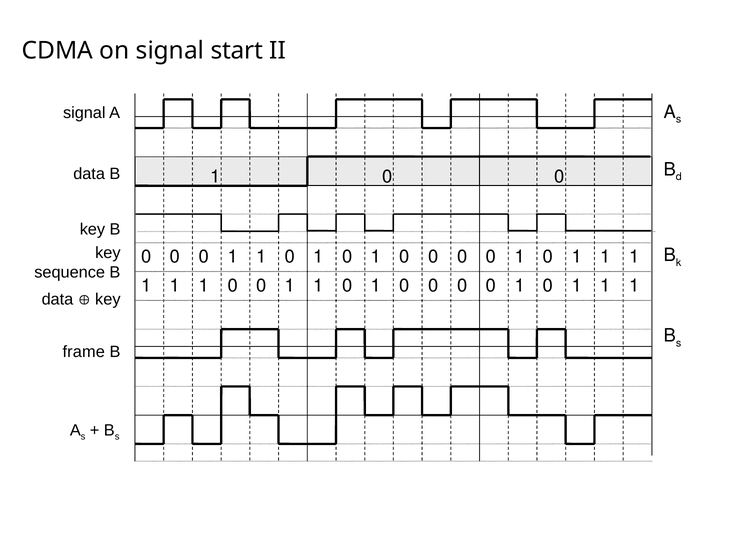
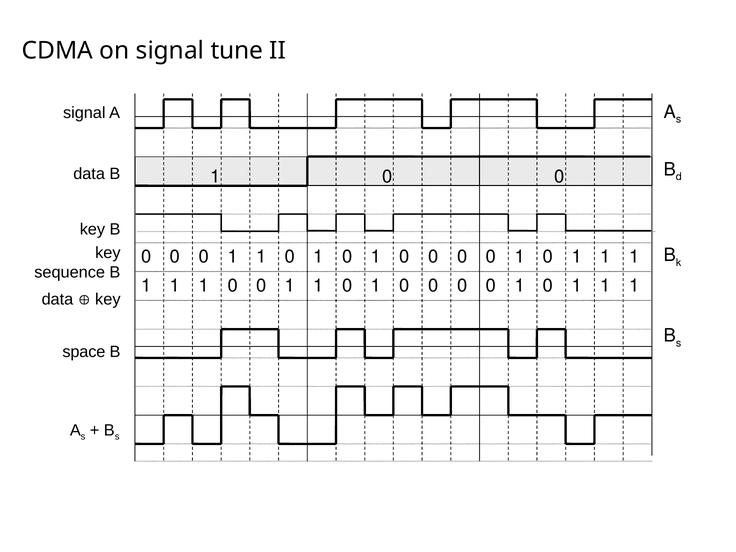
start: start -> tune
frame: frame -> space
